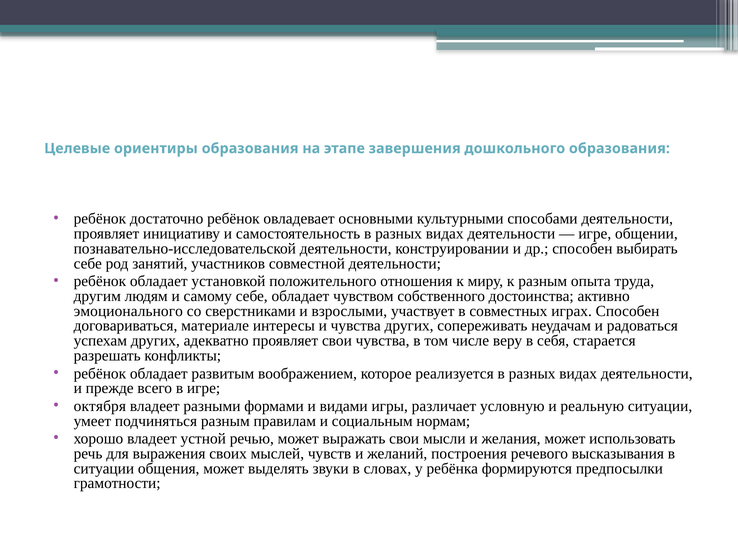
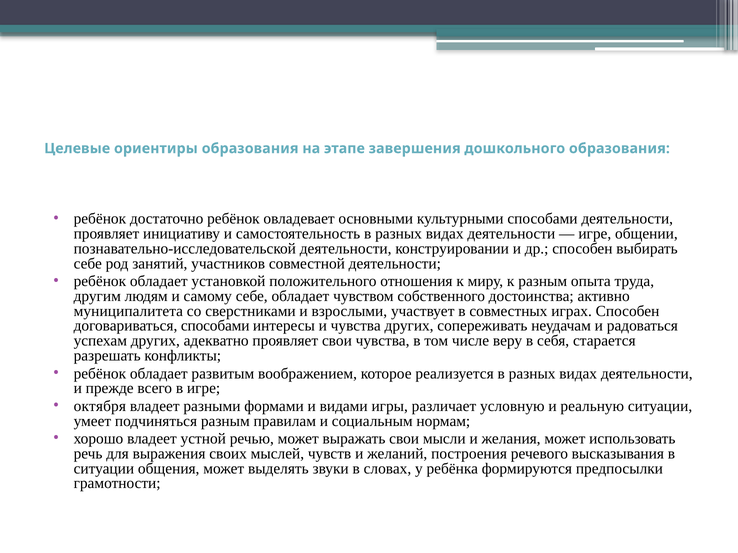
эмоционального: эмоционального -> муниципалитета
договариваться материале: материале -> способами
